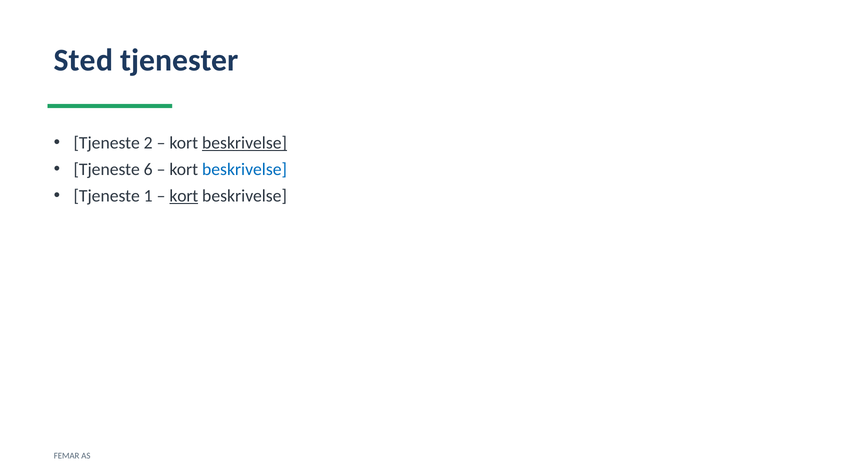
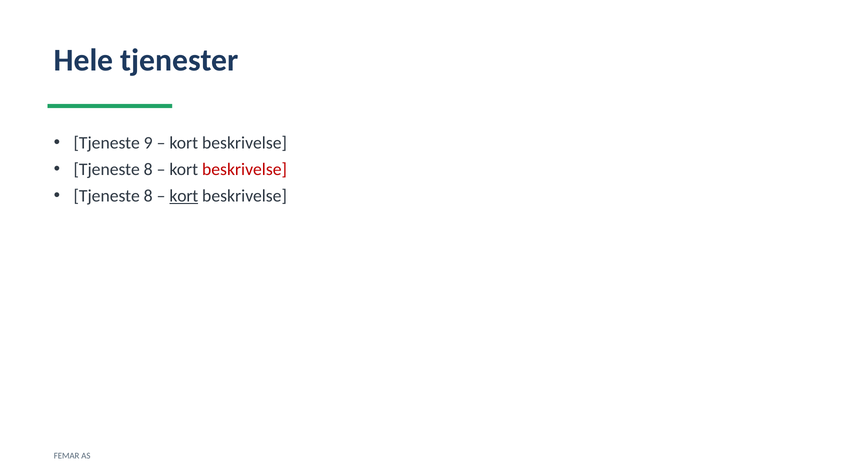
Sted: Sted -> Hele
2: 2 -> 9
beskrivelse at (245, 143) underline: present -> none
6 at (148, 170): 6 -> 8
beskrivelse at (245, 170) colour: blue -> red
1 at (148, 196): 1 -> 8
